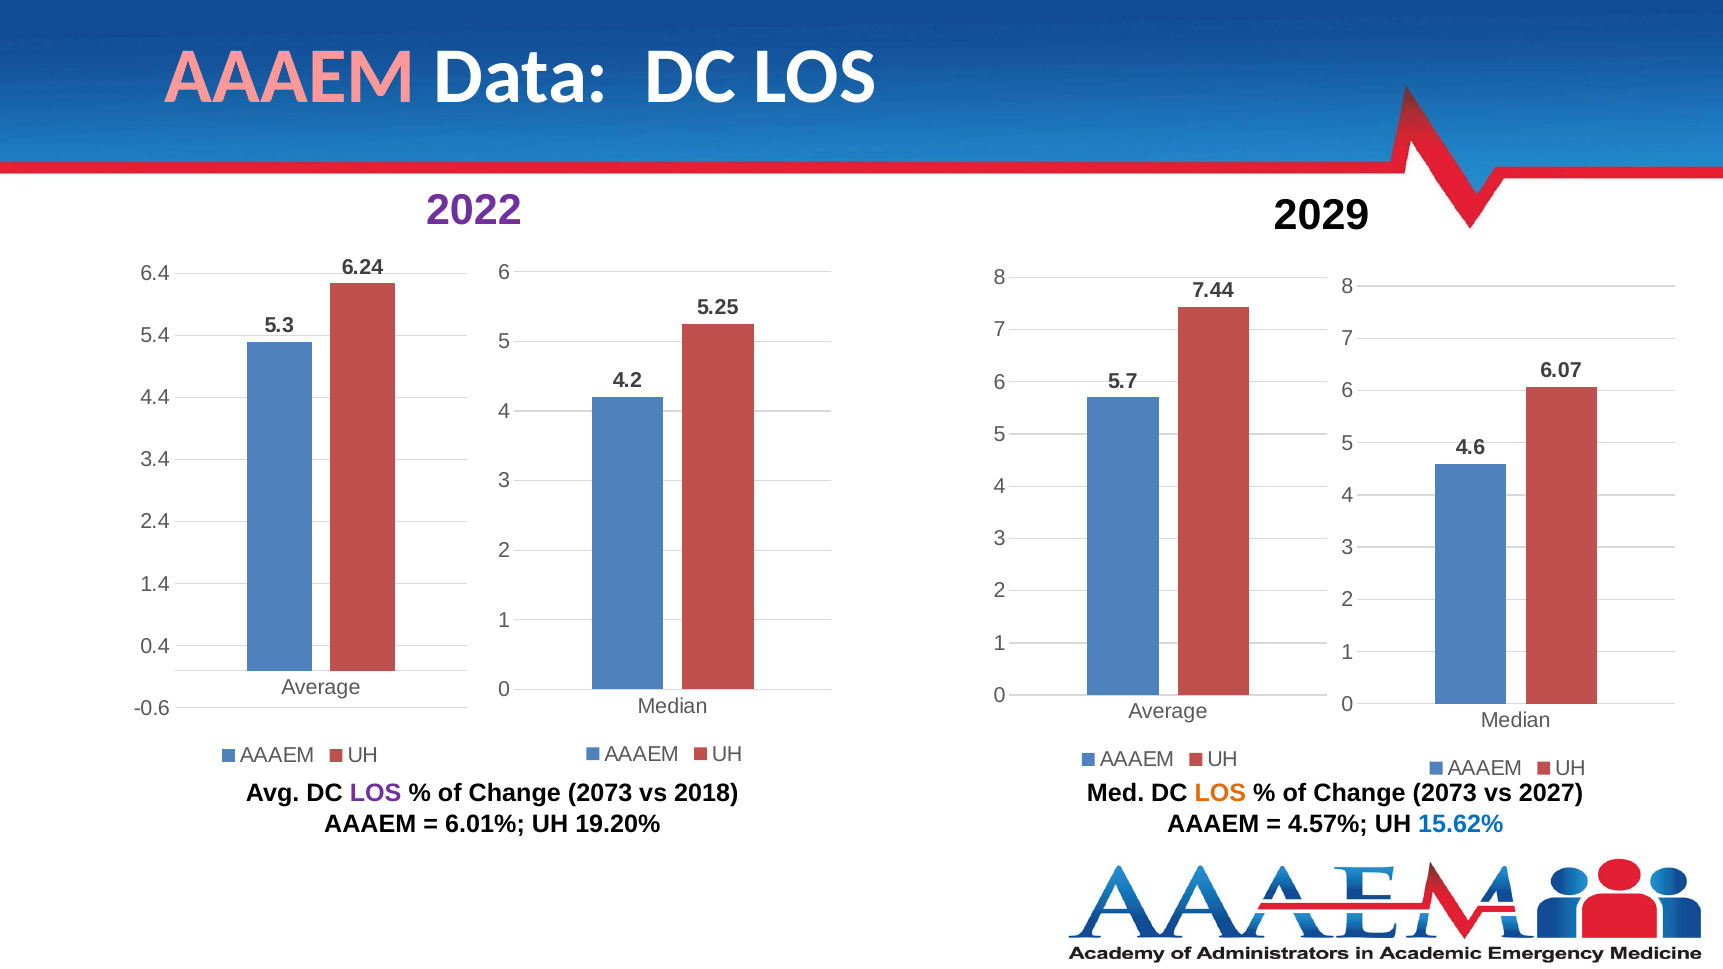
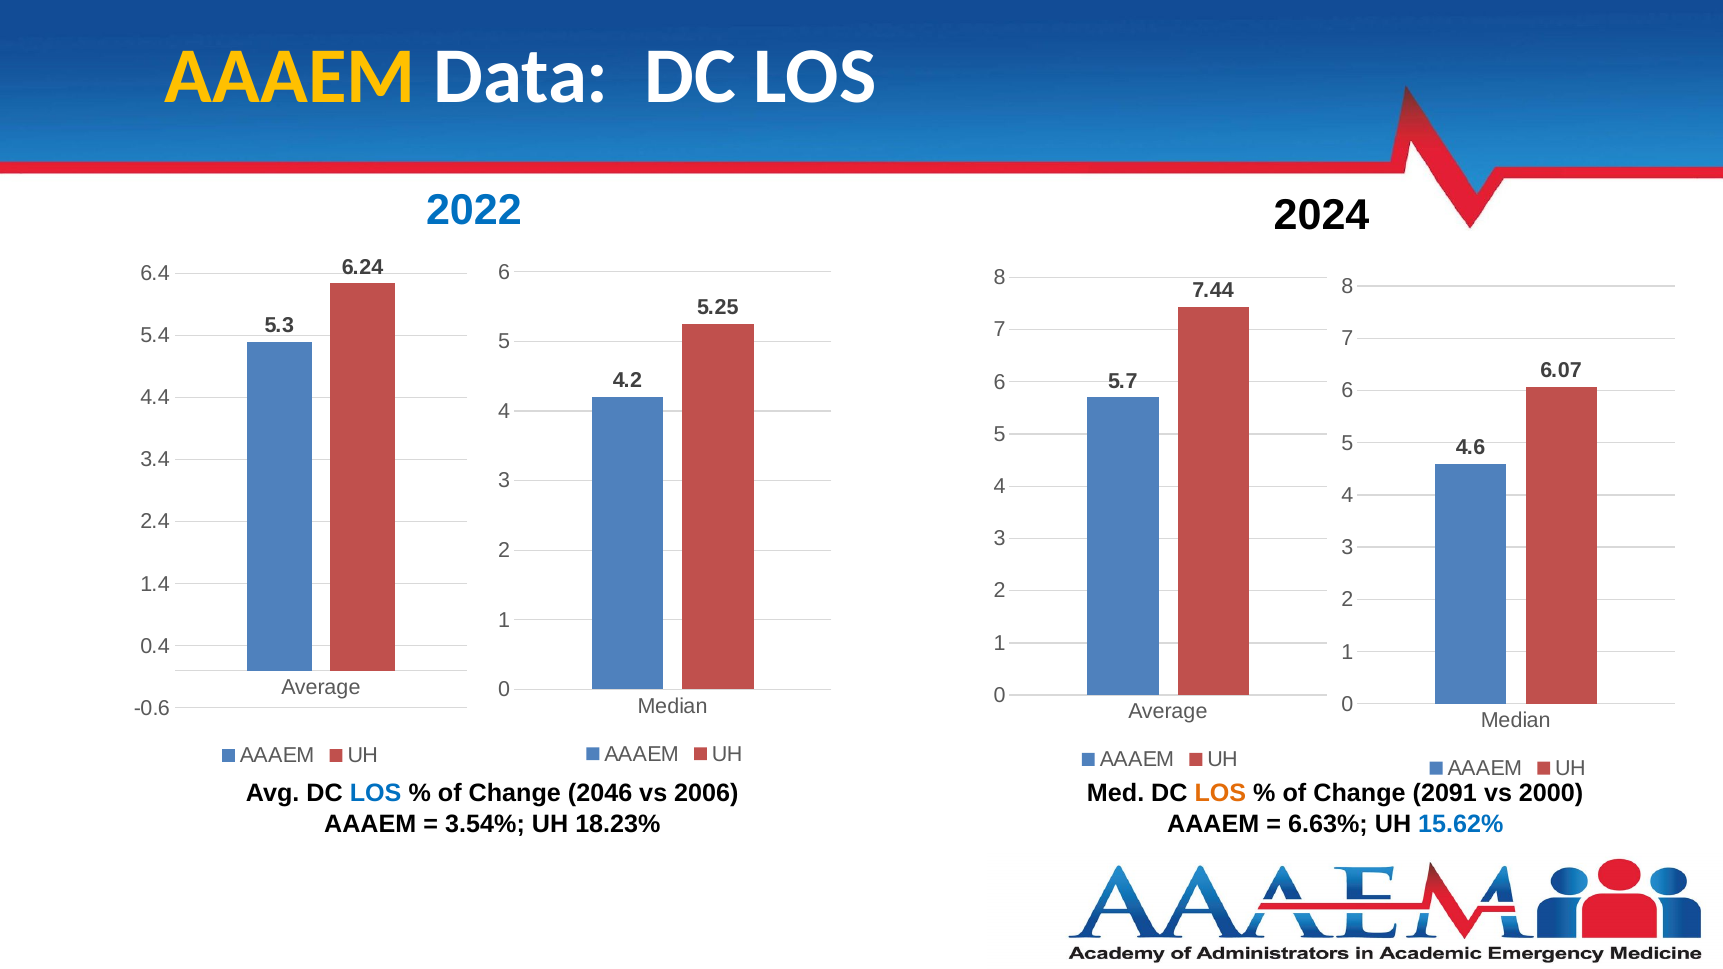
AAAEM at (290, 76) colour: pink -> yellow
2022 colour: purple -> blue
2029: 2029 -> 2024
LOS at (376, 794) colour: purple -> blue
2073 at (600, 794): 2073 -> 2046
2018: 2018 -> 2006
2073 at (1445, 794): 2073 -> 2091
2027: 2027 -> 2000
6.01%: 6.01% -> 3.54%
19.20%: 19.20% -> 18.23%
4.57%: 4.57% -> 6.63%
